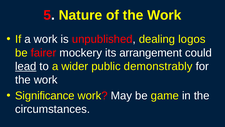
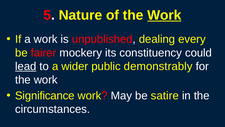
Work at (164, 15) underline: none -> present
logos: logos -> every
arrangement: arrangement -> constituency
game: game -> satire
